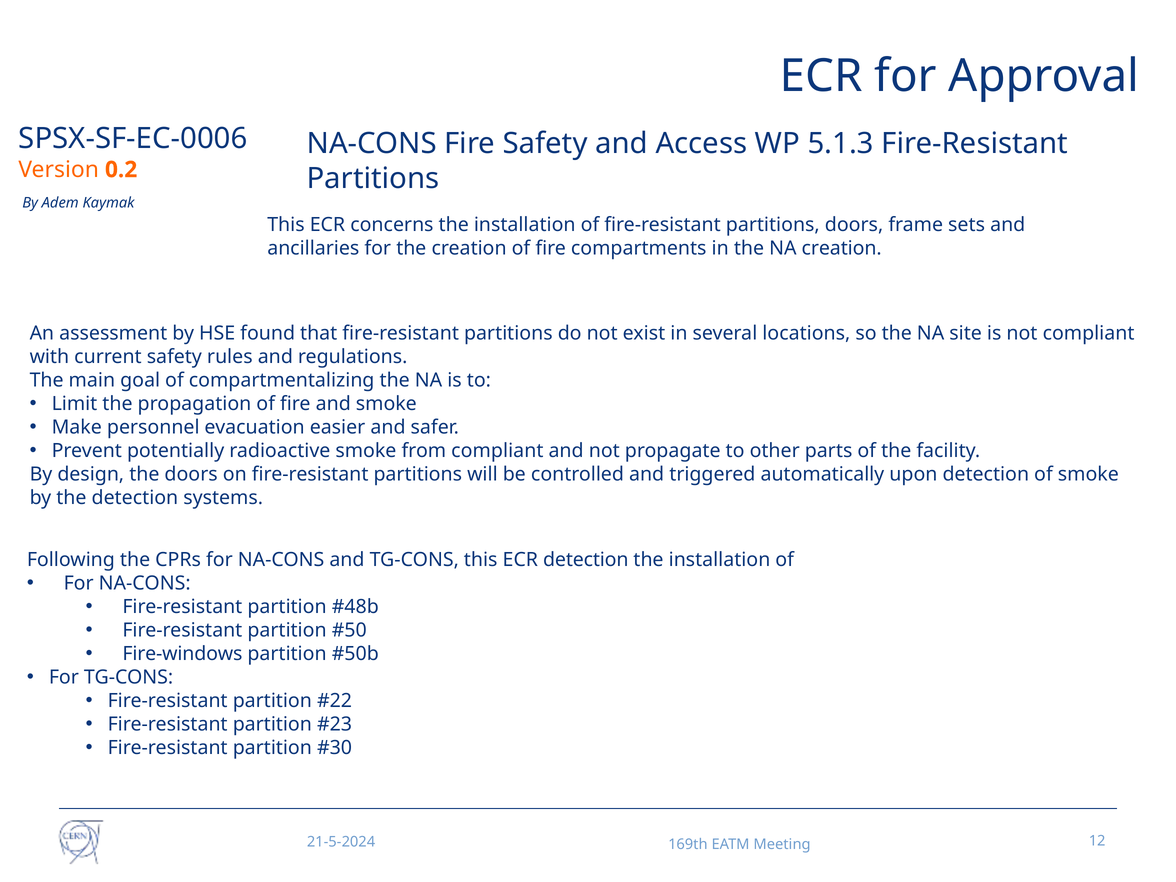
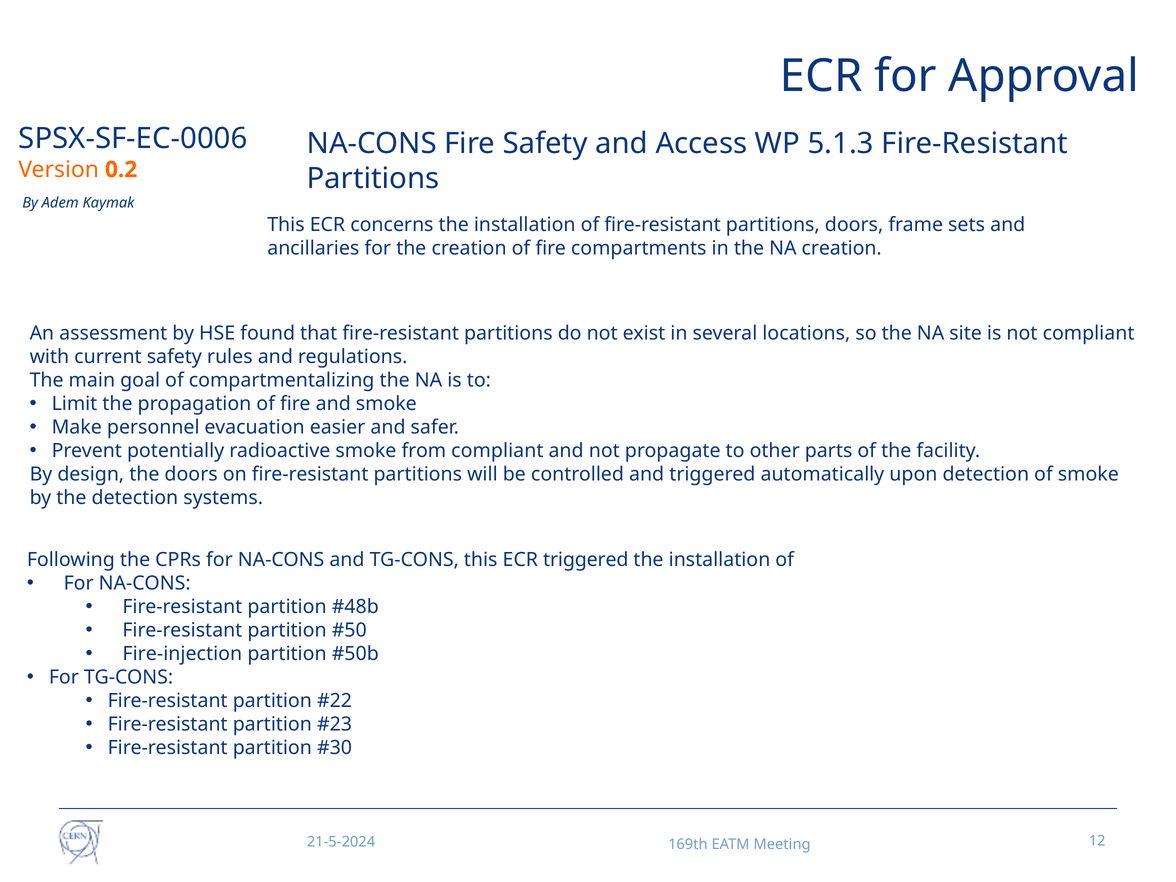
ECR detection: detection -> triggered
Fire-windows: Fire-windows -> Fire-injection
